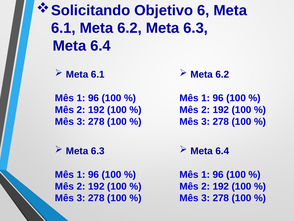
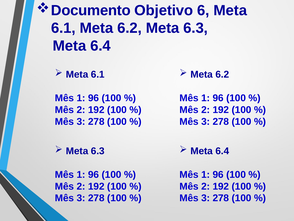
Solicitando: Solicitando -> Documento
